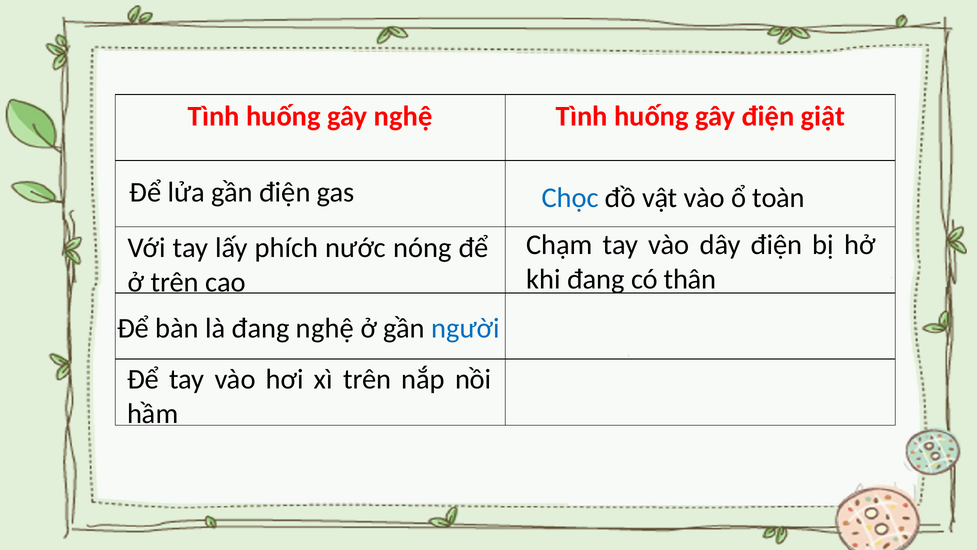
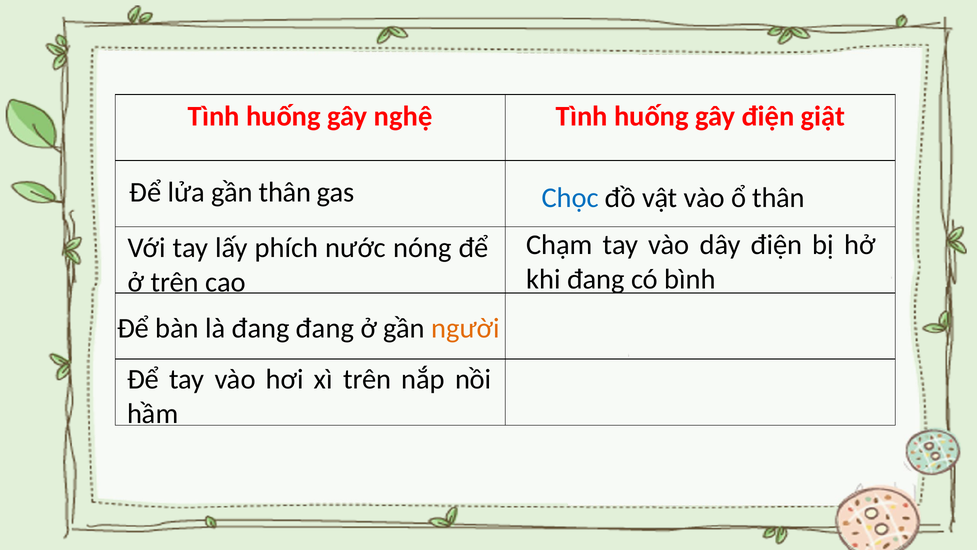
gần điện: điện -> thân
ổ toàn: toàn -> thân
thân: thân -> bình
đang nghệ: nghệ -> đang
người colour: blue -> orange
